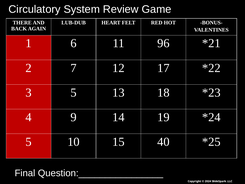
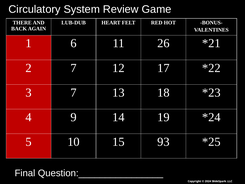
96: 96 -> 26
3 5: 5 -> 7
40: 40 -> 93
